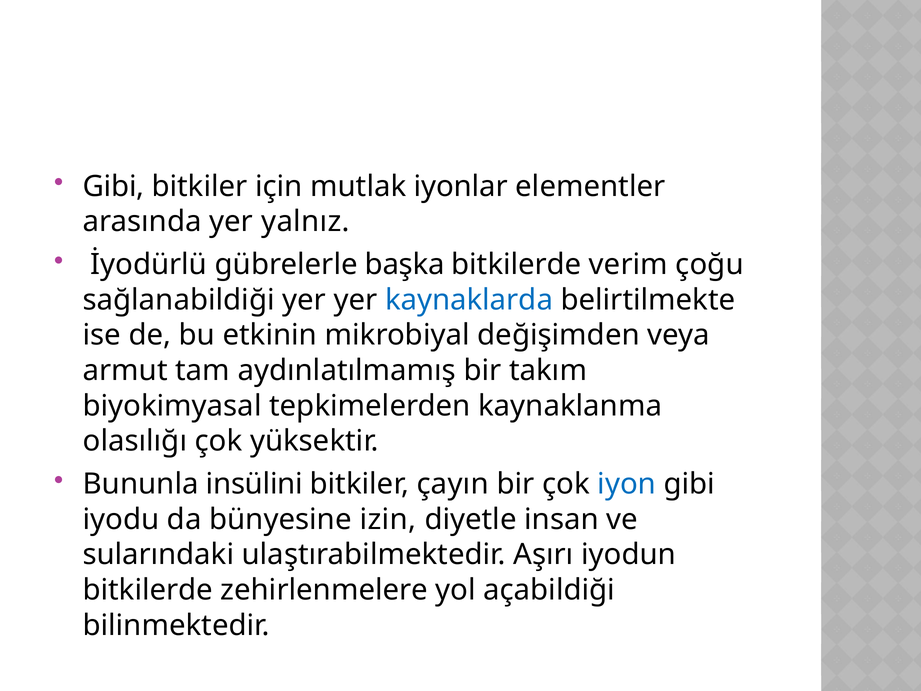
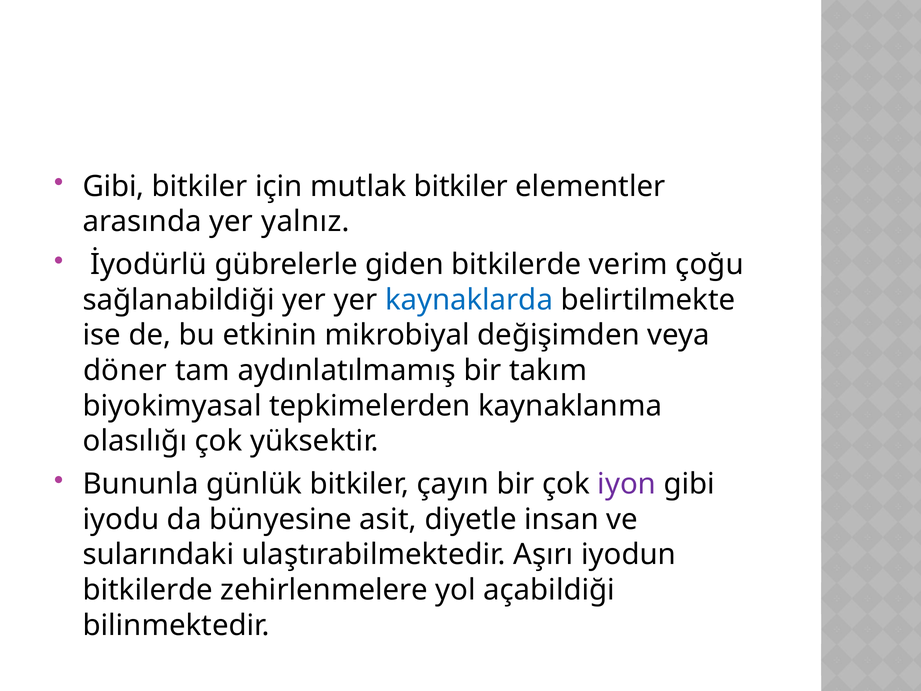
mutlak iyonlar: iyonlar -> bitkiler
başka: başka -> giden
armut: armut -> döner
insülini: insülini -> günlük
iyon colour: blue -> purple
izin: izin -> asit
